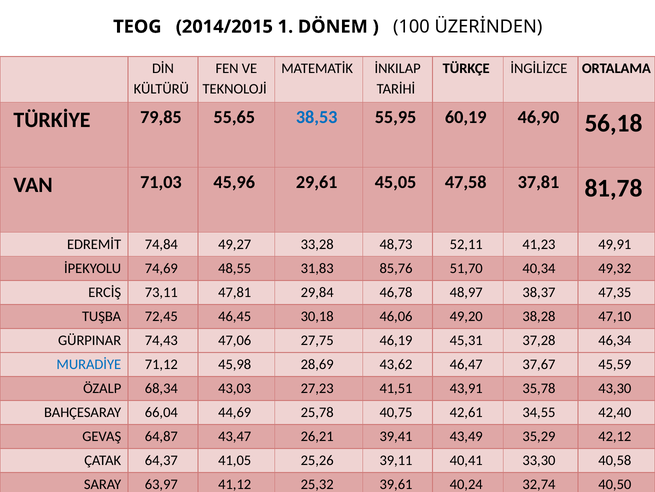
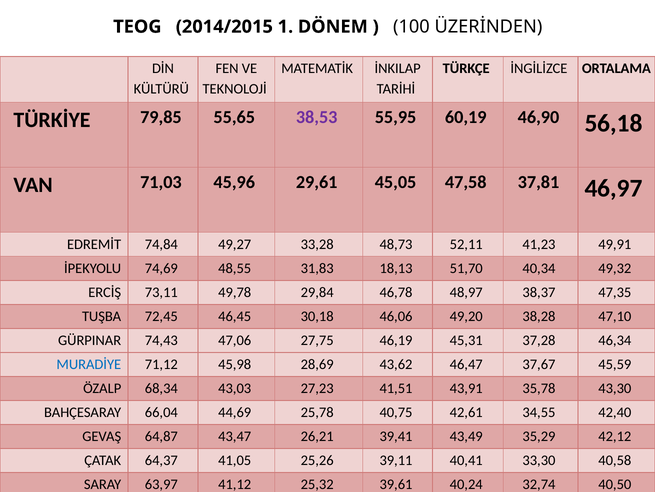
38,53 colour: blue -> purple
81,78: 81,78 -> 46,97
85,76: 85,76 -> 18,13
47,81: 47,81 -> 49,78
